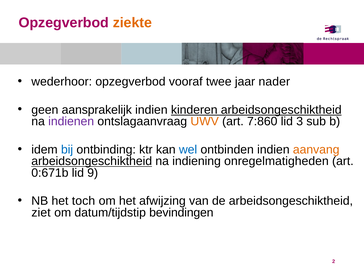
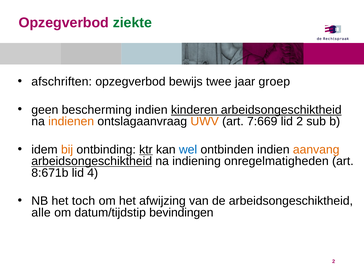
ziekte colour: orange -> green
wederhoor: wederhoor -> afschriften
vooraf: vooraf -> bewijs
nader: nader -> groep
aansprakelijk: aansprakelijk -> bescherming
indienen colour: purple -> orange
7:860: 7:860 -> 7:669
lid 3: 3 -> 2
bij colour: blue -> orange
ktr underline: none -> present
0:671b: 0:671b -> 8:671b
9: 9 -> 4
ziet: ziet -> alle
